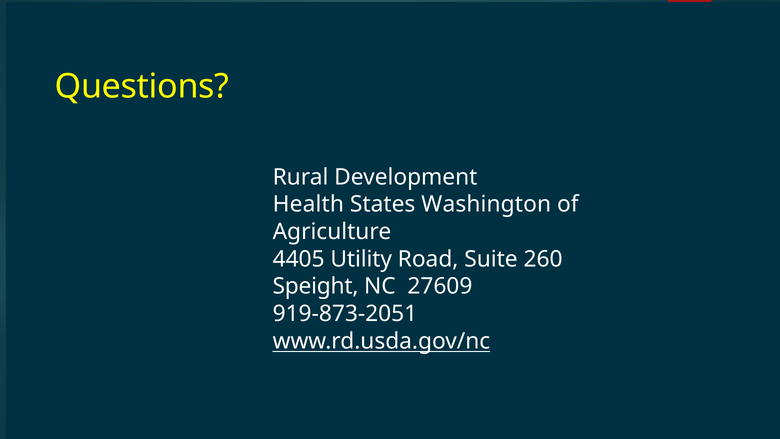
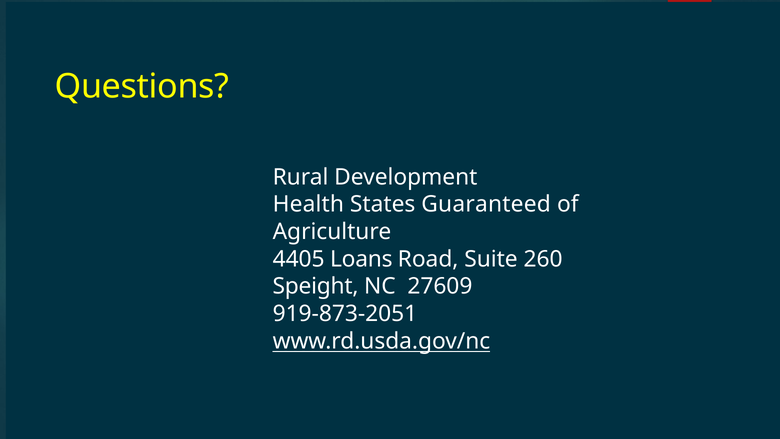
Washington: Washington -> Guaranteed
Utility: Utility -> Loans
